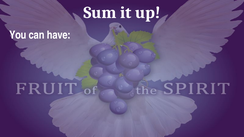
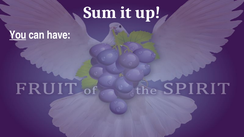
You underline: none -> present
